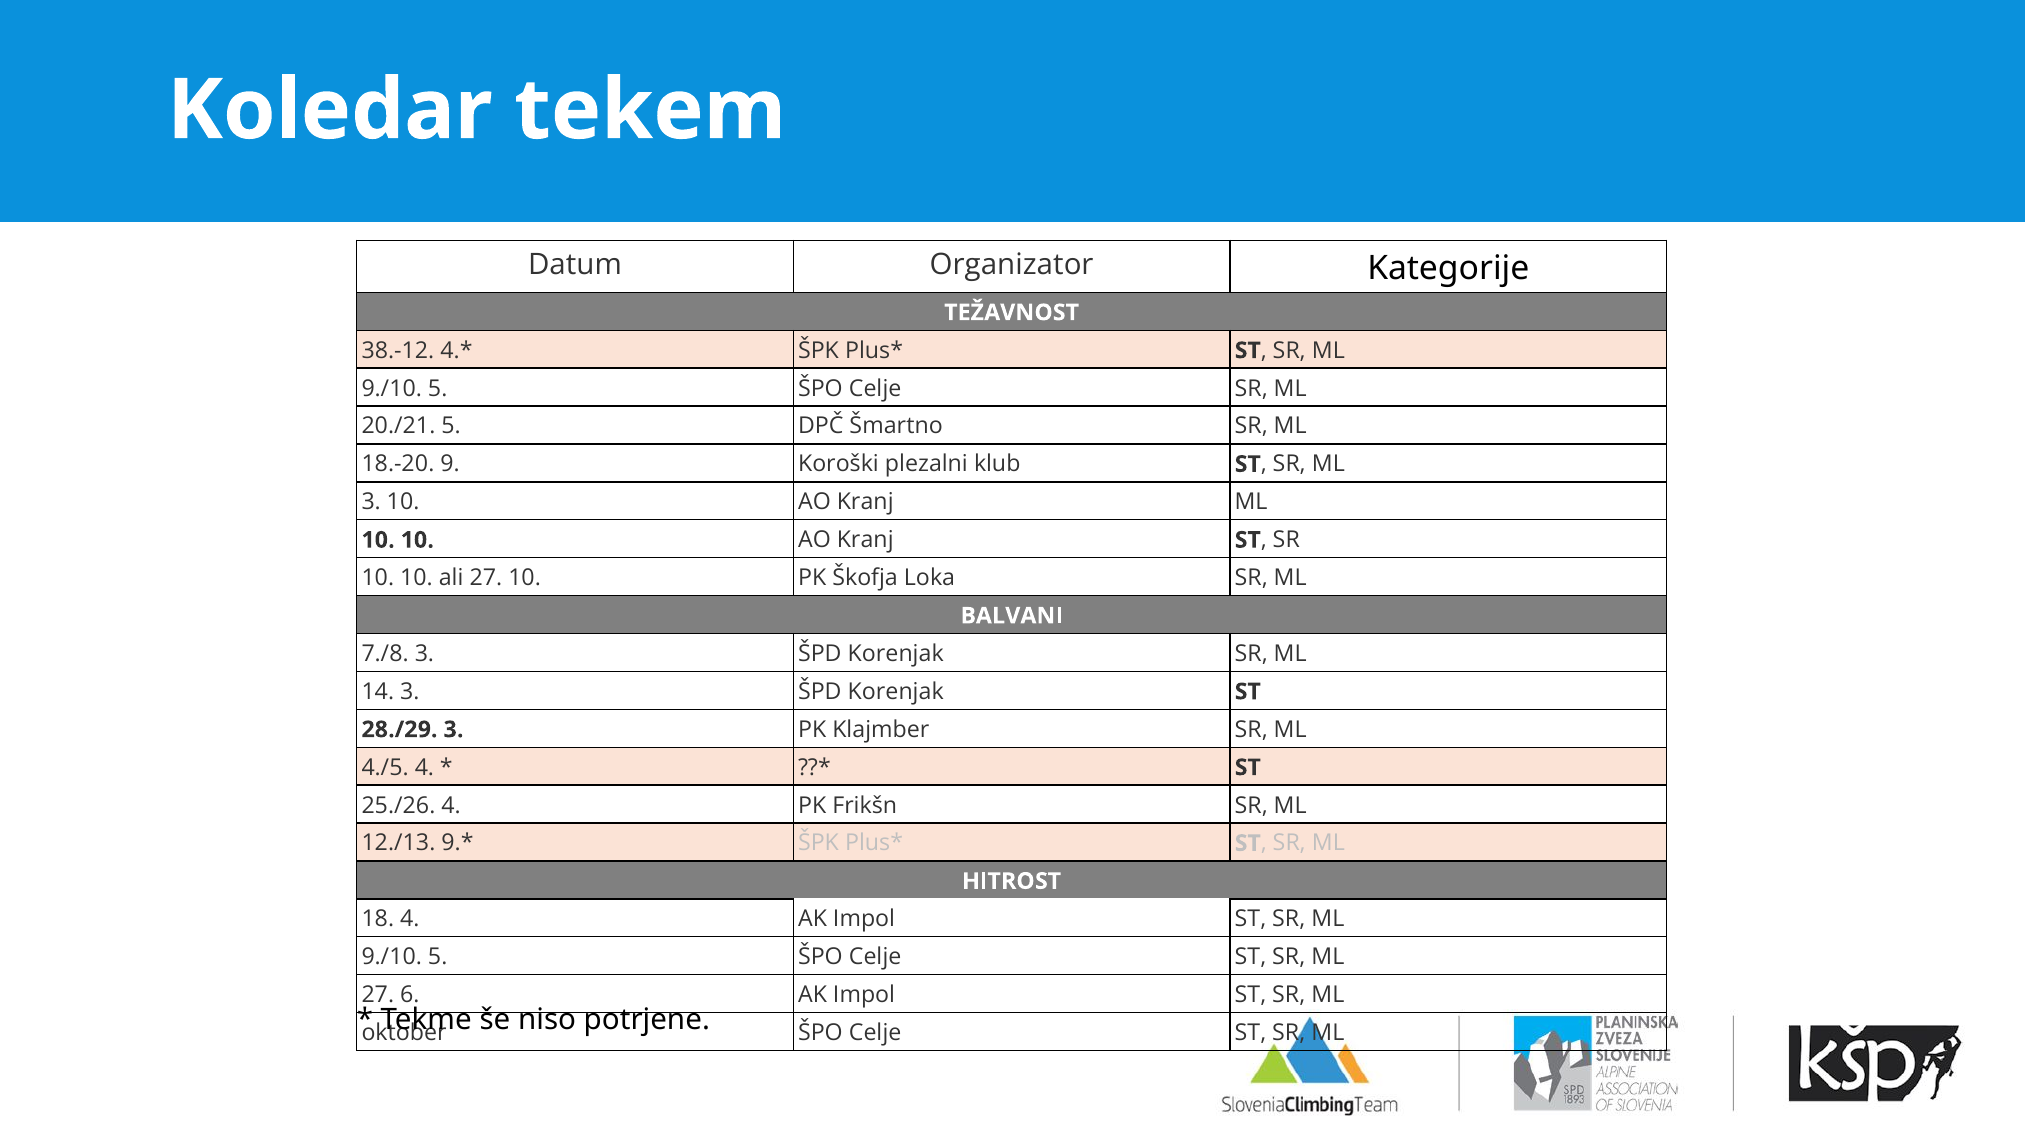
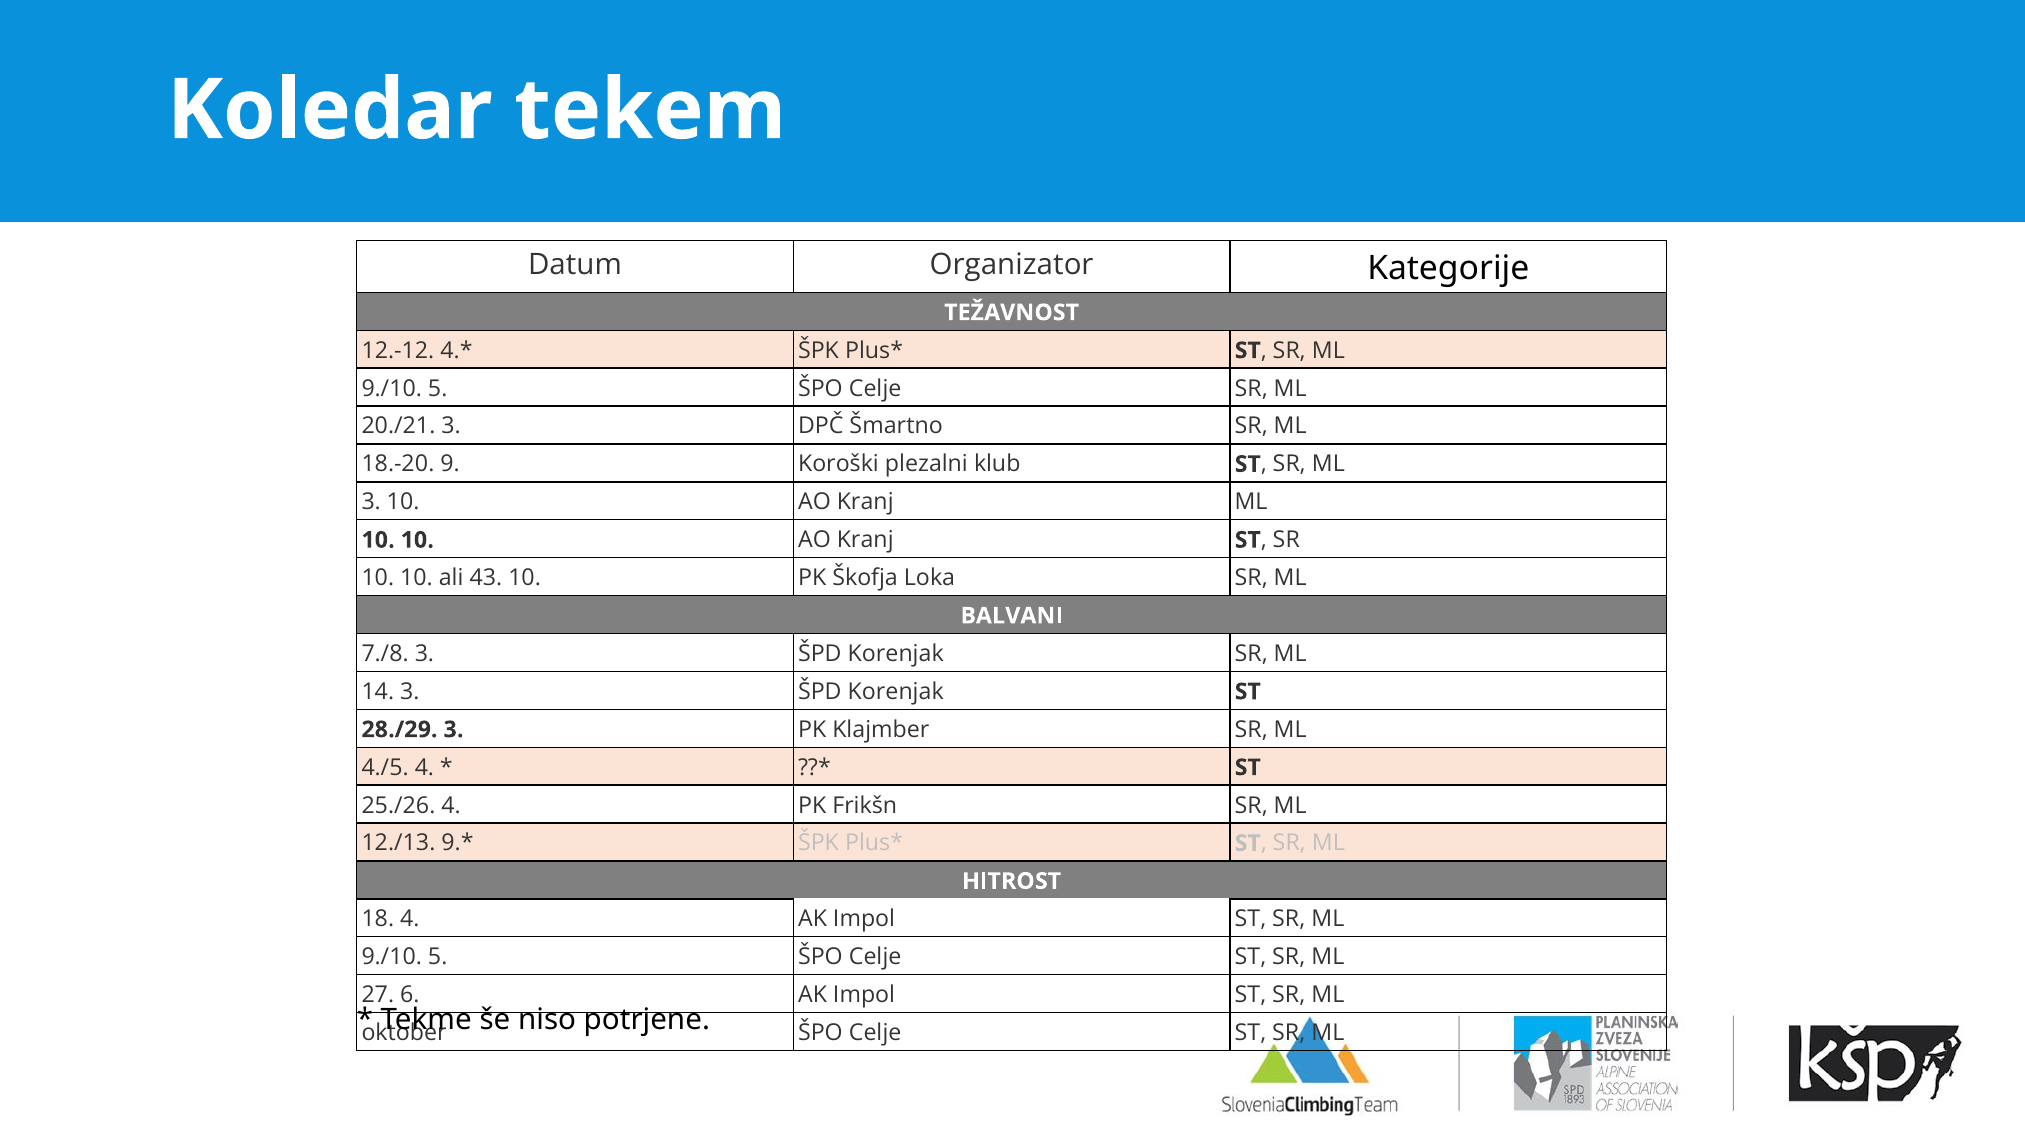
38.-12: 38.-12 -> 12.-12
20./21 5: 5 -> 3
ali 27: 27 -> 43
